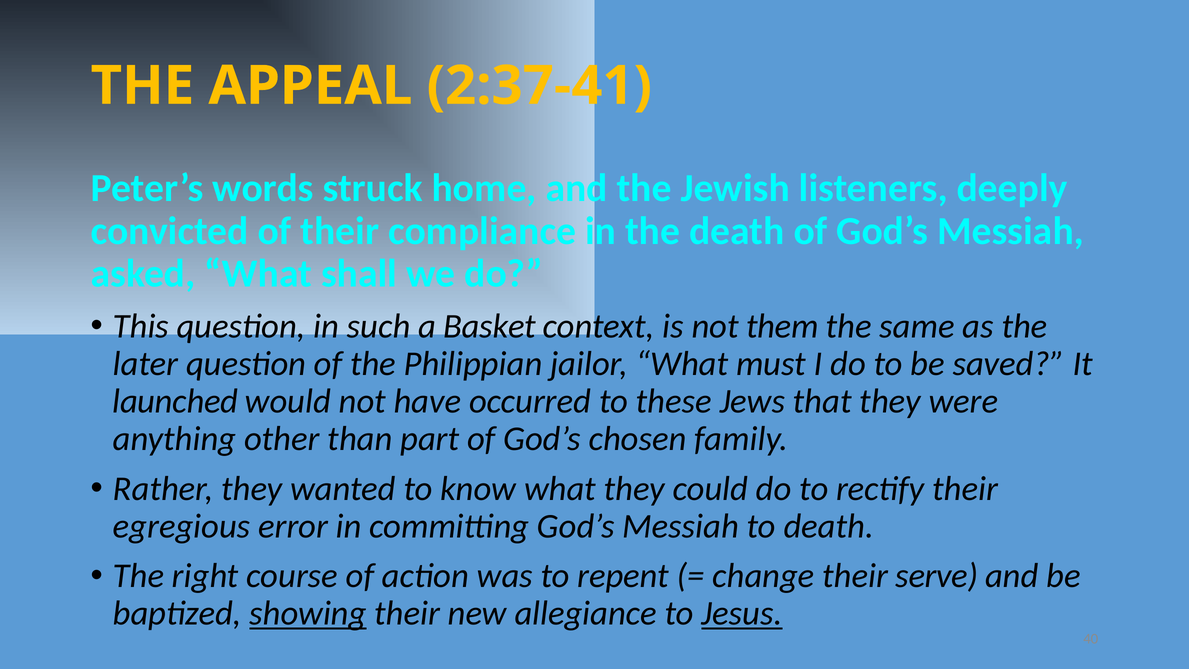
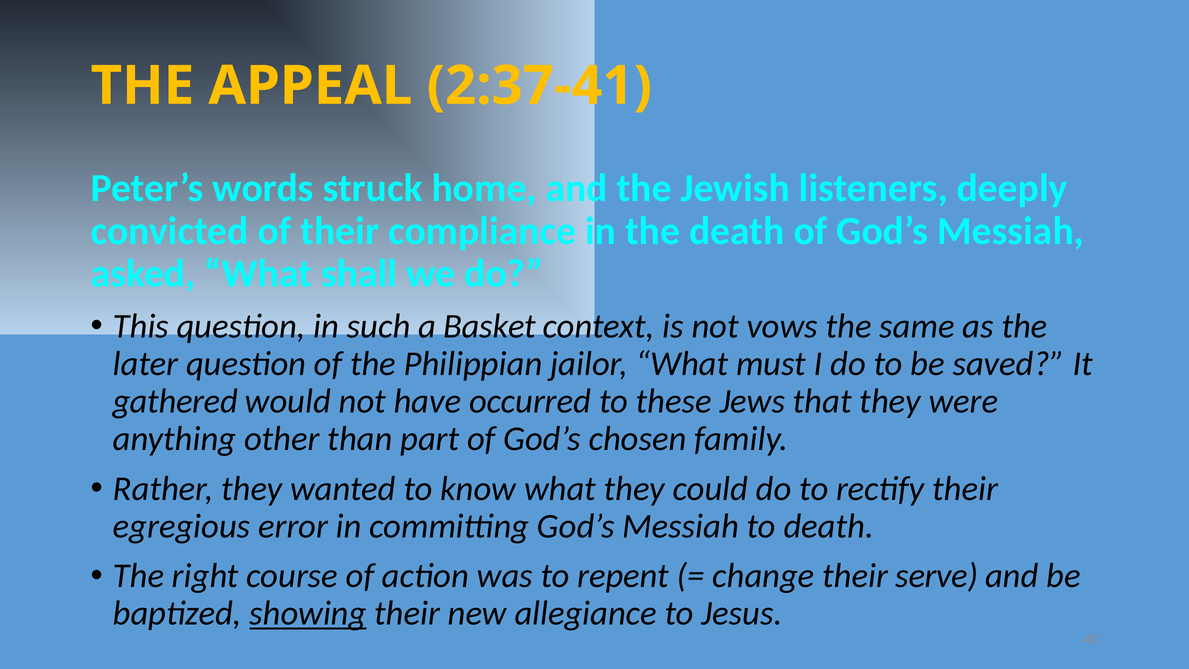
them: them -> vows
launched: launched -> gathered
Jesus underline: present -> none
